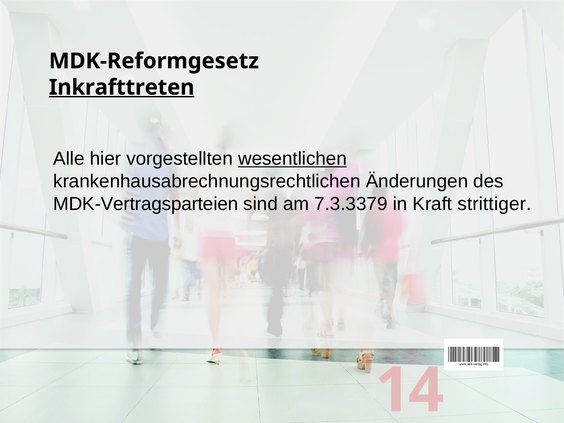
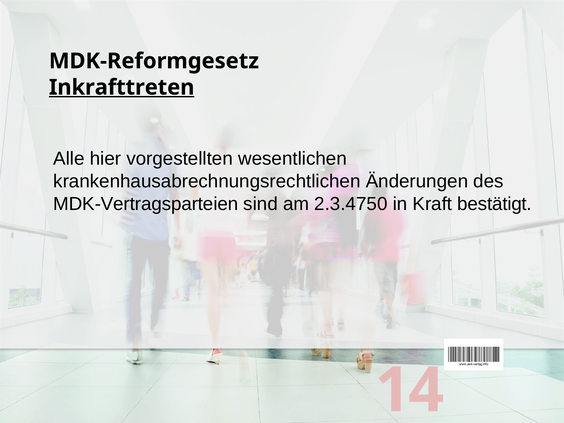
wesentlichen underline: present -> none
7.3.3379: 7.3.3379 -> 2.3.4750
strittiger: strittiger -> bestätigt
